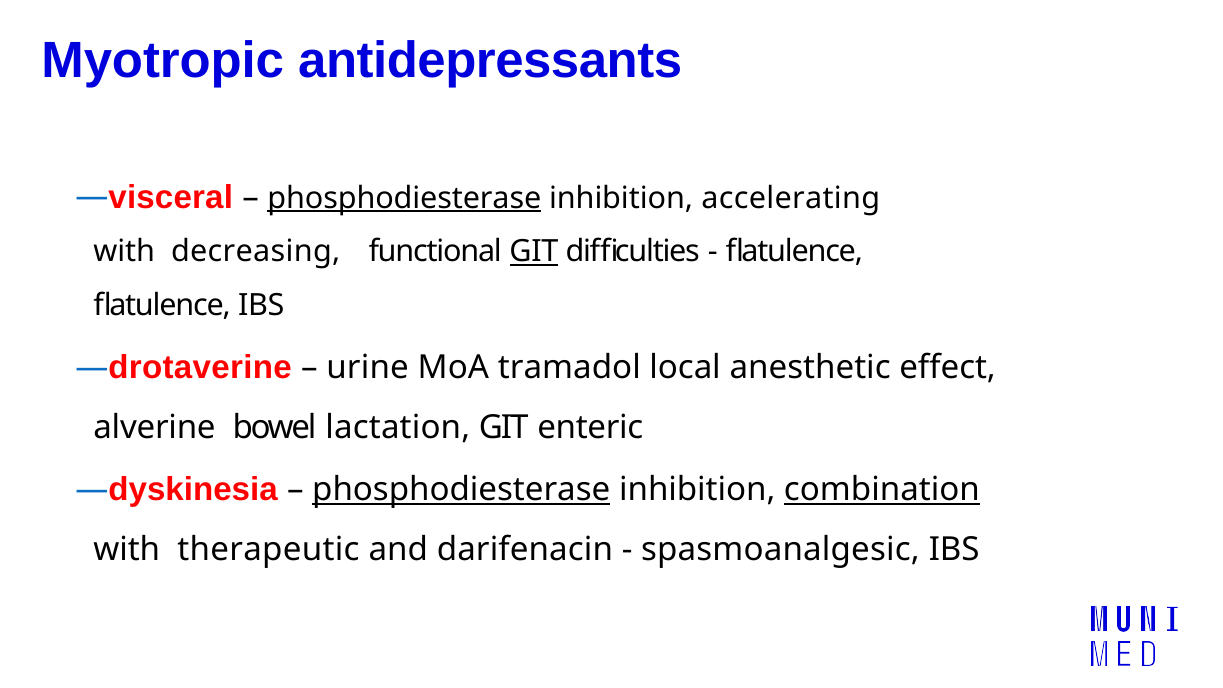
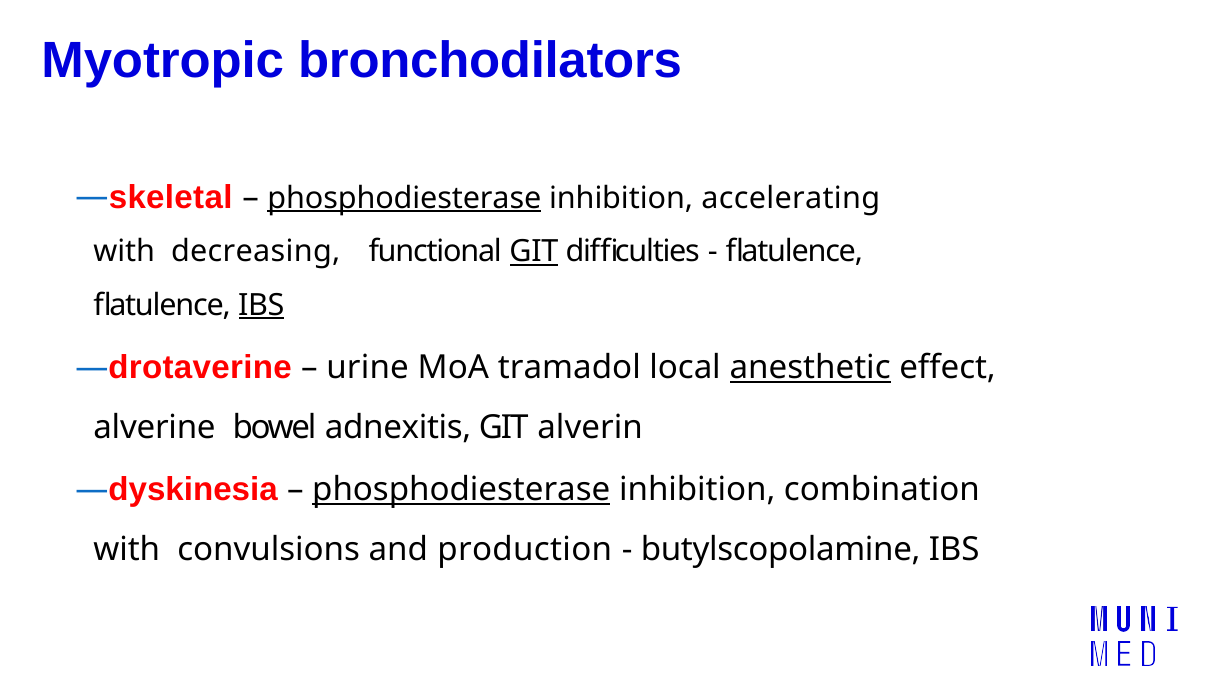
antidepressants: antidepressants -> bronchodilators
visceral: visceral -> skeletal
IBS at (261, 305) underline: none -> present
anesthetic underline: none -> present
lactation: lactation -> adnexitis
enteric: enteric -> alverin
combination underline: present -> none
therapeutic: therapeutic -> convulsions
darifenacin: darifenacin -> production
spasmoanalgesic: spasmoanalgesic -> butylscopolamine
